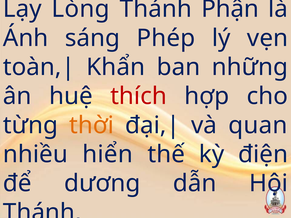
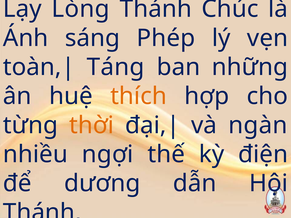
Phận: Phận -> Chúc
Khẩn: Khẩn -> Táng
thích colour: red -> orange
quan: quan -> ngàn
hiển: hiển -> ngợi
